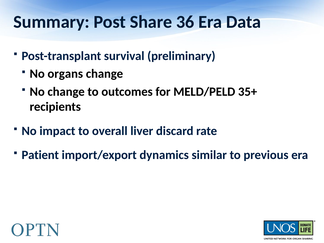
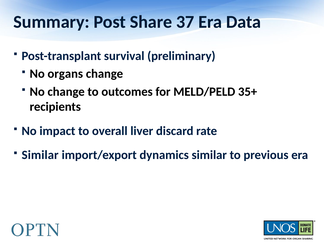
36: 36 -> 37
Patient at (40, 155): Patient -> Similar
